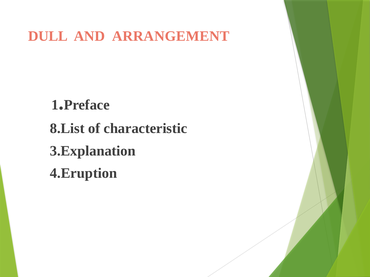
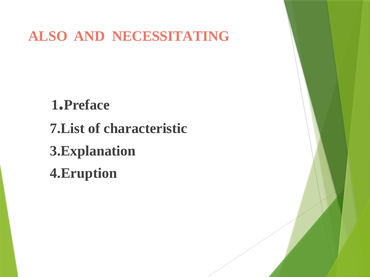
DULL: DULL -> ALSO
ARRANGEMENT: ARRANGEMENT -> NECESSITATING
8.List: 8.List -> 7.List
